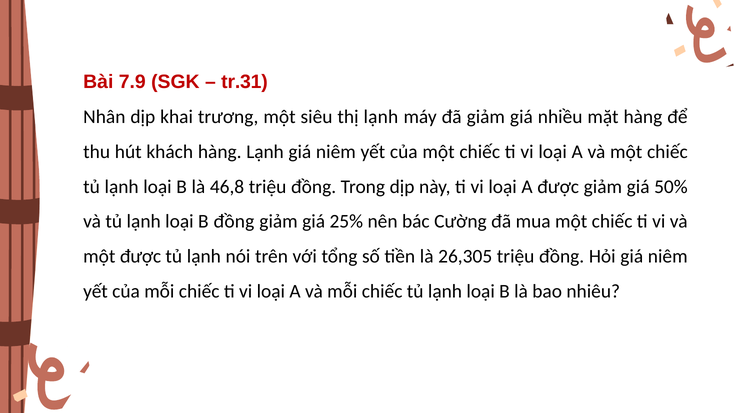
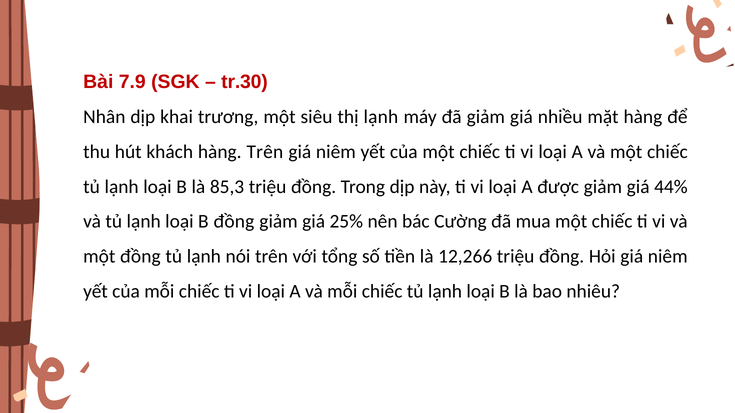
tr.31: tr.31 -> tr.30
hàng Lạnh: Lạnh -> Trên
46,8: 46,8 -> 85,3
50%: 50% -> 44%
một được: được -> đồng
26,305: 26,305 -> 12,266
